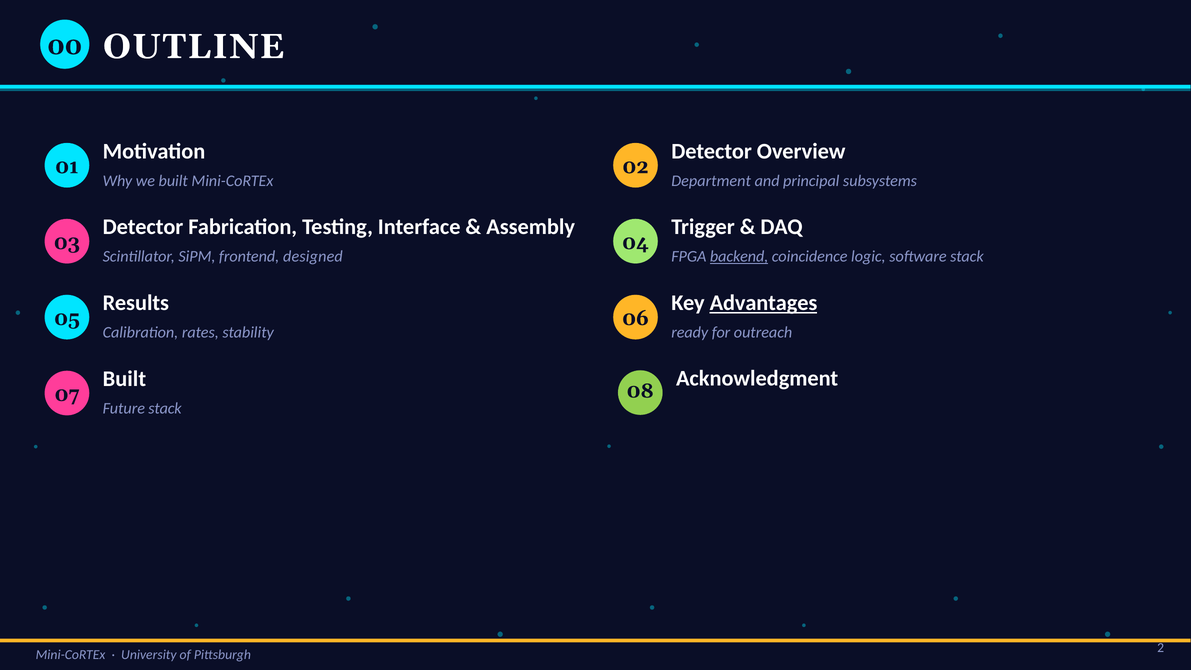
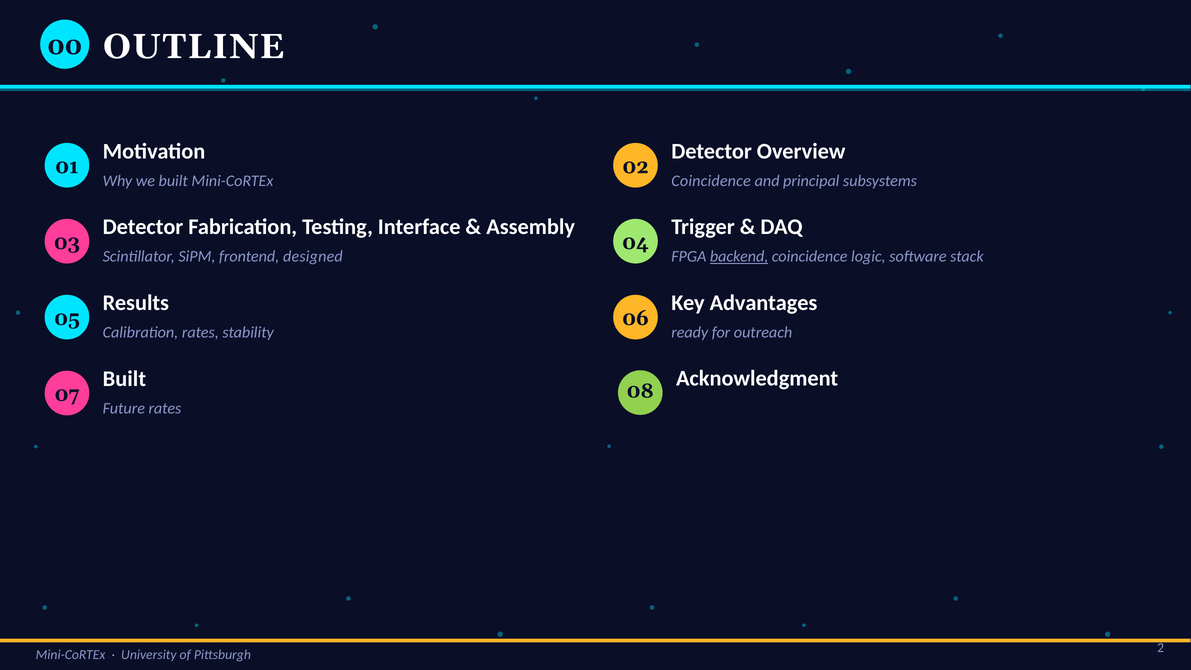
Department at (711, 181): Department -> Coincidence
Advantages underline: present -> none
Future stack: stack -> rates
